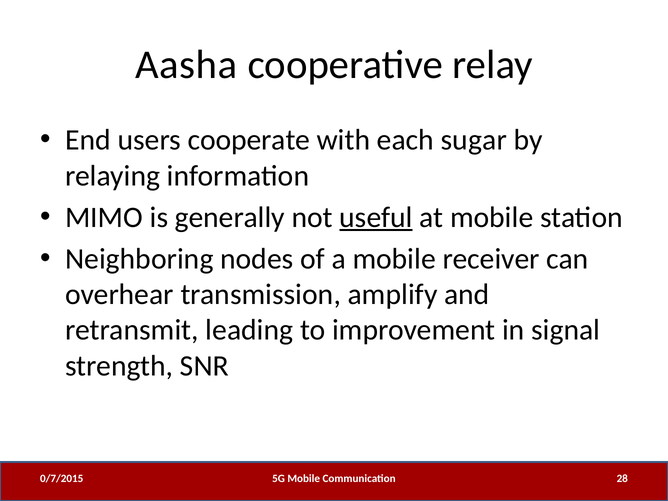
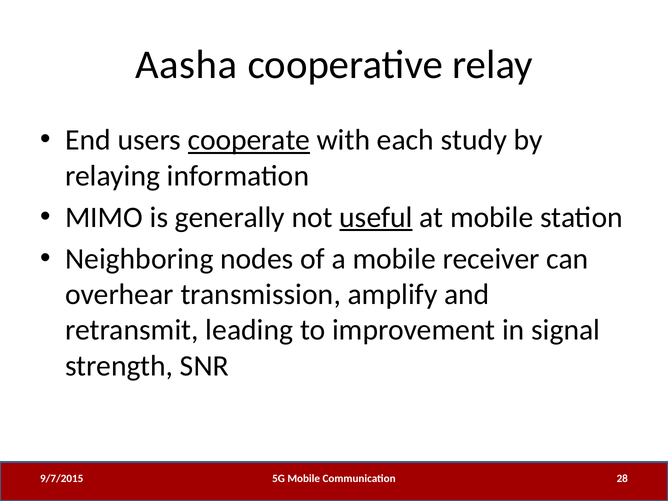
cooperate underline: none -> present
sugar: sugar -> study
0/7/2015: 0/7/2015 -> 9/7/2015
